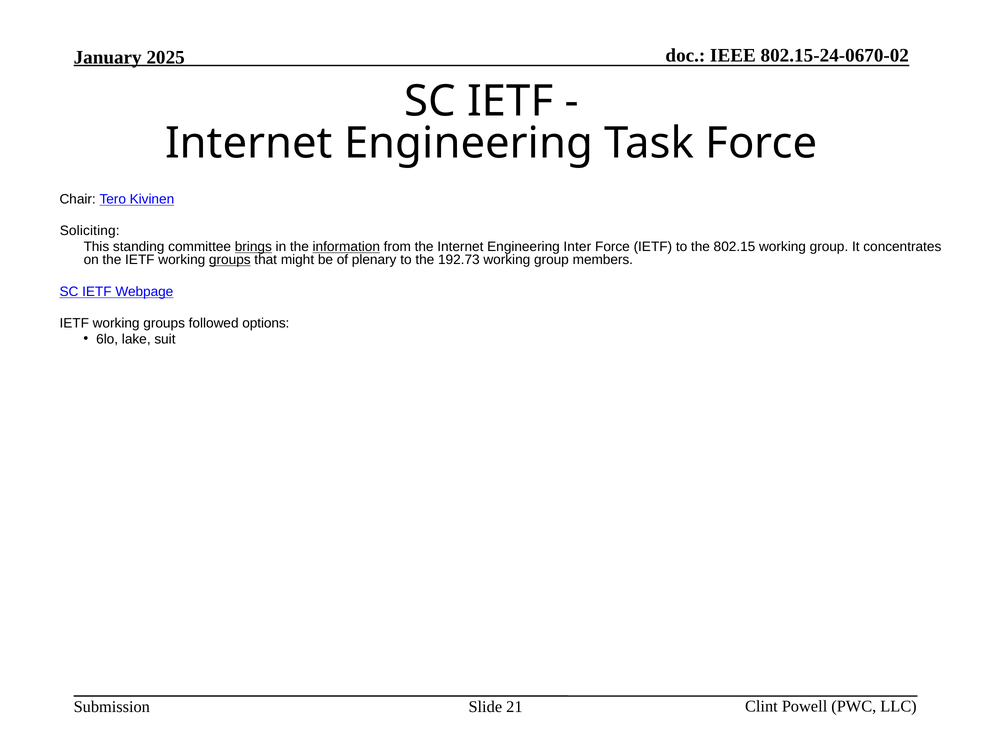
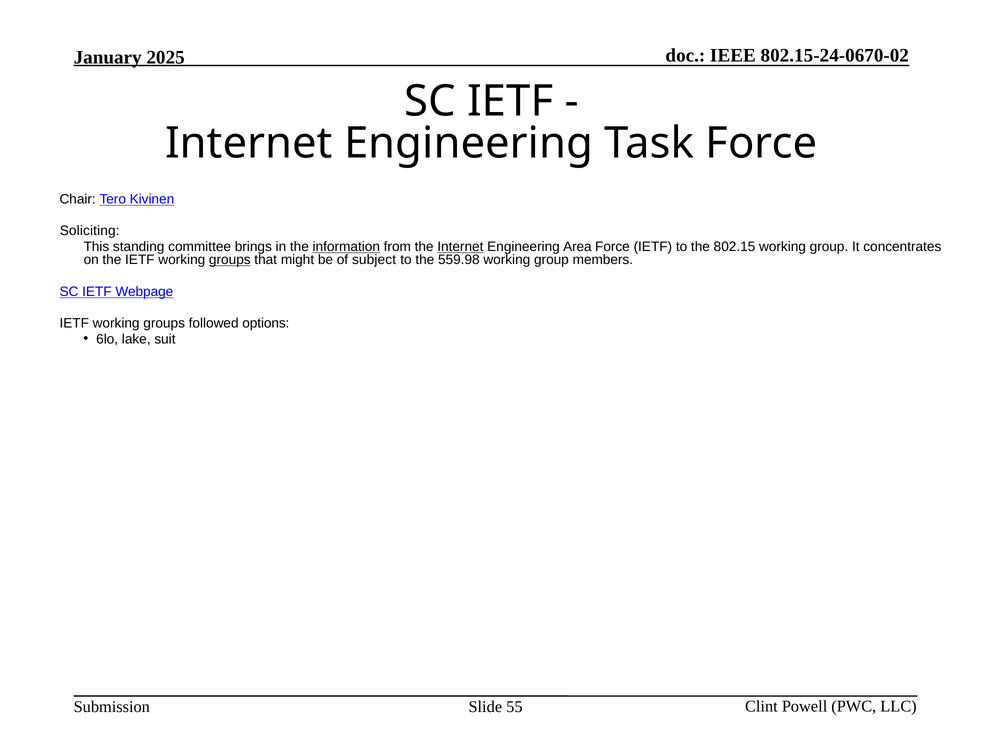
brings underline: present -> none
Internet at (460, 247) underline: none -> present
Inter: Inter -> Area
plenary: plenary -> subject
192.73: 192.73 -> 559.98
21: 21 -> 55
